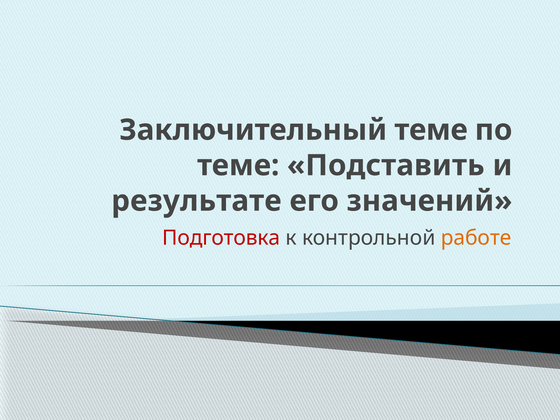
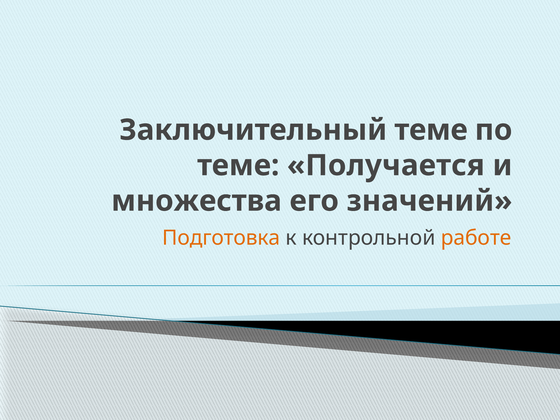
Подставить: Подставить -> Получается
результате: результате -> множества
Подготовка colour: red -> orange
